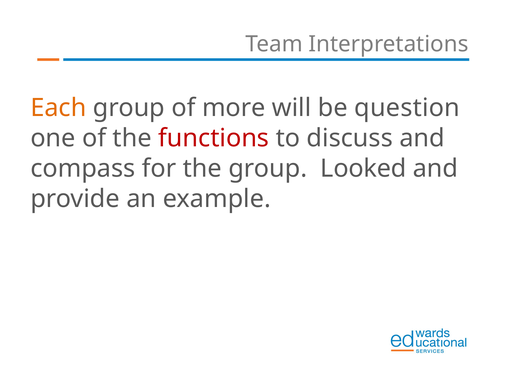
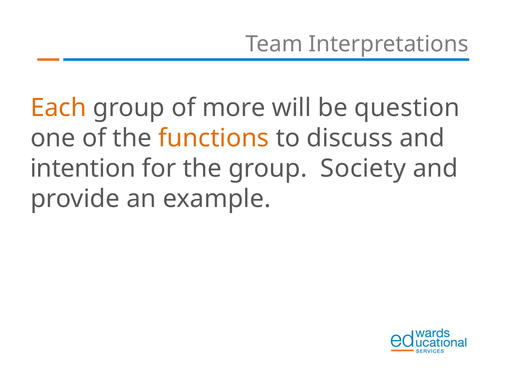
functions colour: red -> orange
compass: compass -> intention
Looked: Looked -> Society
